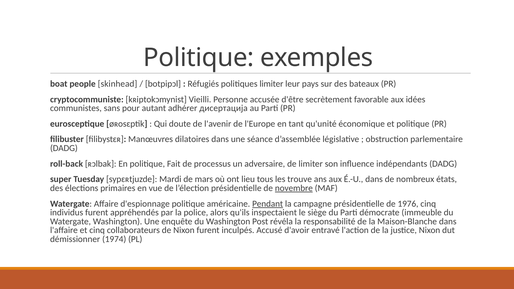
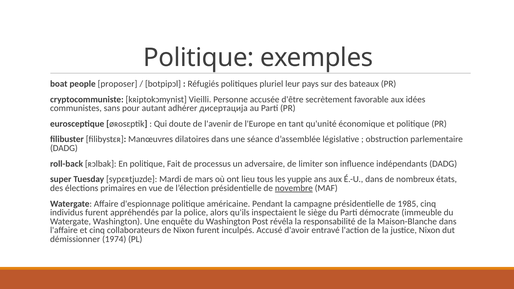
skinhead: skinhead -> proposer
politiques limiter: limiter -> pluriel
trouve: trouve -> yuppie
Pendant underline: present -> none
1976: 1976 -> 1985
